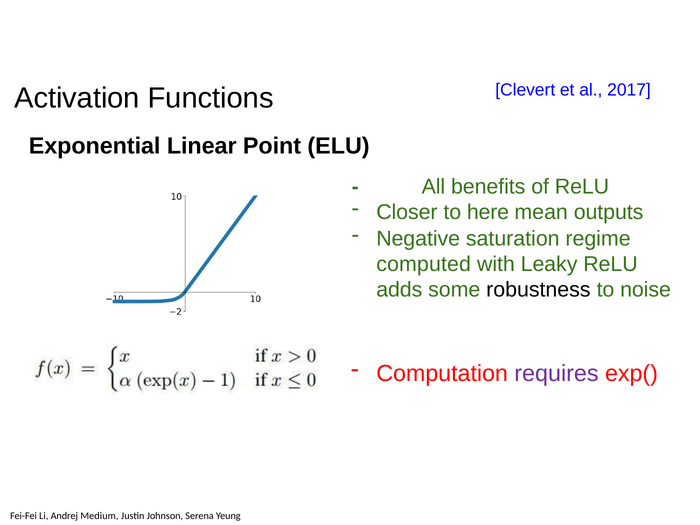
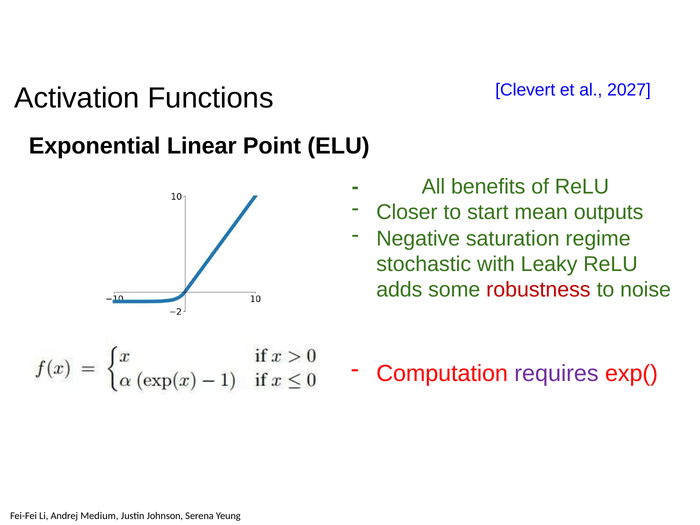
2017: 2017 -> 2027
here: here -> start
computed: computed -> stochastic
robustness colour: black -> red
